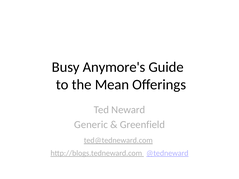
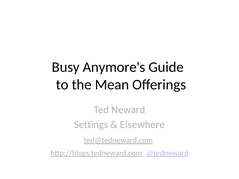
Generic: Generic -> Settings
Greenfield: Greenfield -> Elsewhere
